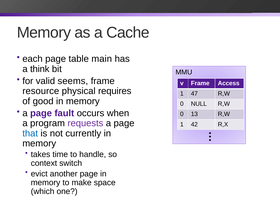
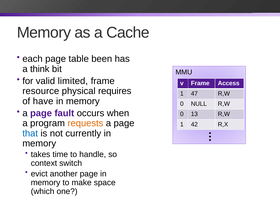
main: main -> been
seems: seems -> limited
good: good -> have
requests colour: purple -> orange
